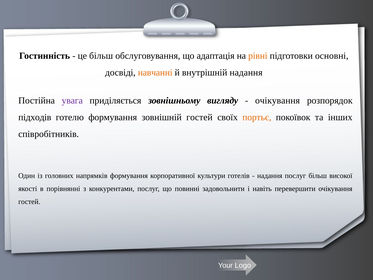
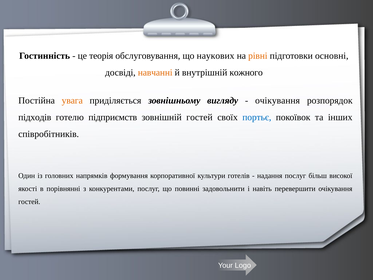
це більш: більш -> теорія
адаптація: адаптація -> наукових
внутрішній надання: надання -> кожного
увага colour: purple -> orange
готелю формування: формування -> підприємств
портьє colour: orange -> blue
